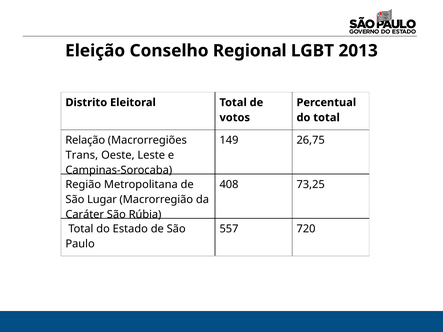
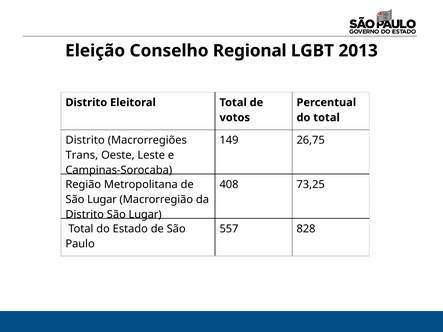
Relação at (85, 140): Relação -> Distrito
Caráter at (85, 215): Caráter -> Distrito
Rúbia at (145, 215): Rúbia -> Lugar
720: 720 -> 828
